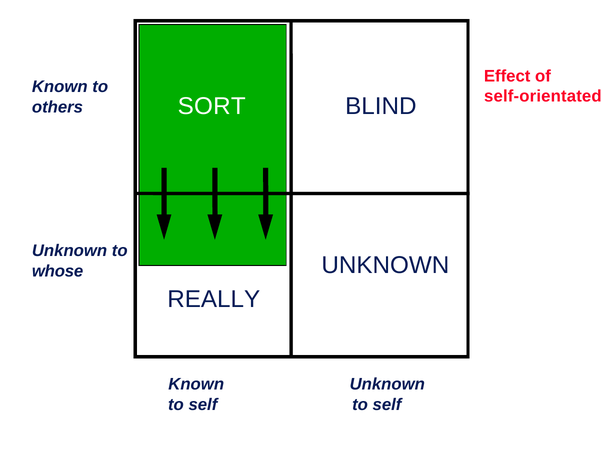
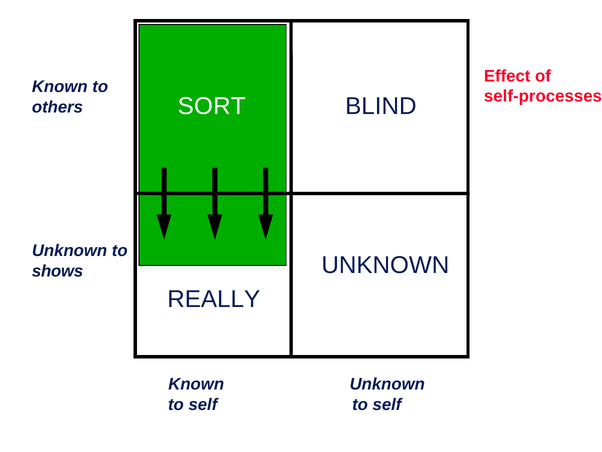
self-orientated: self-orientated -> self-processes
whose: whose -> shows
